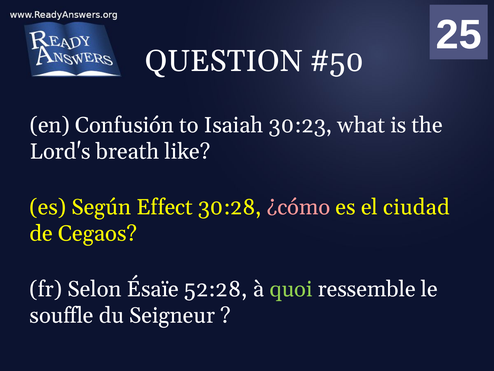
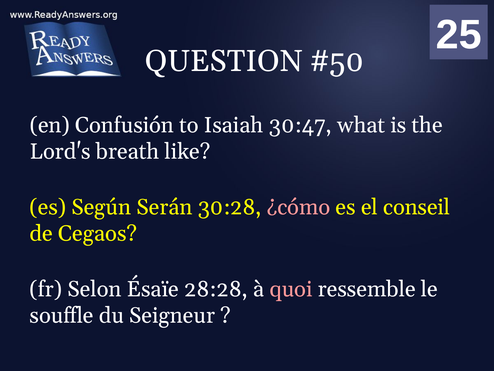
30:23: 30:23 -> 30:47
Effect: Effect -> Serán
ciudad: ciudad -> conseil
52:28: 52:28 -> 28:28
quoi colour: light green -> pink
